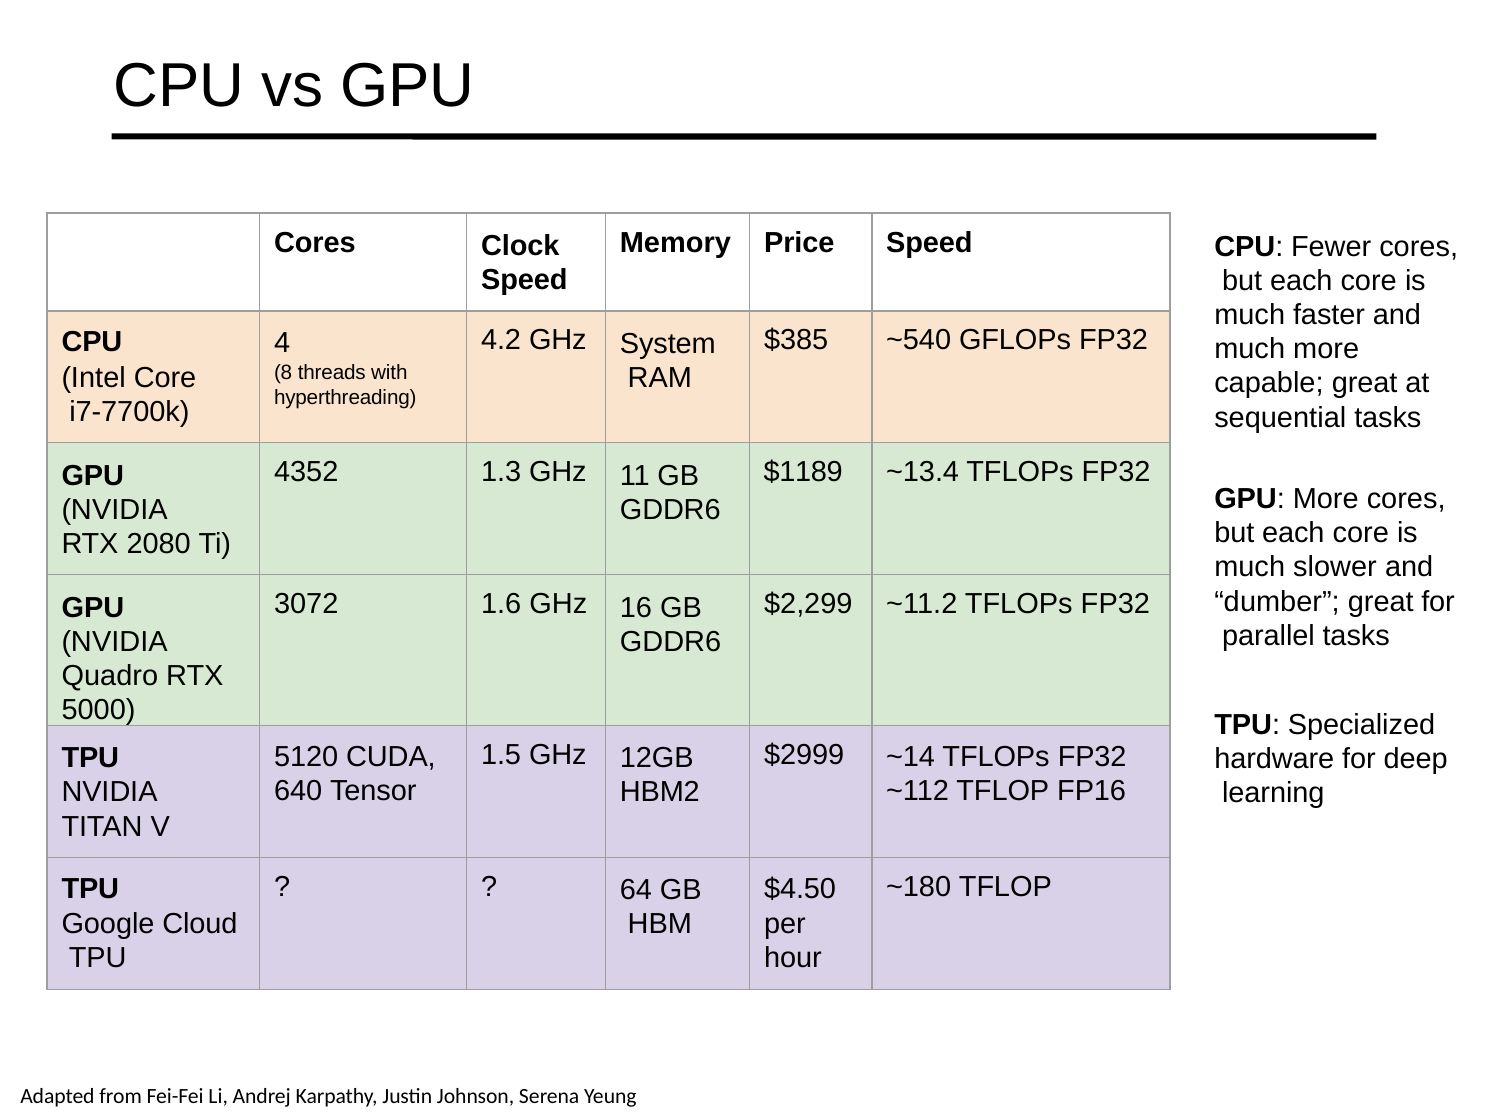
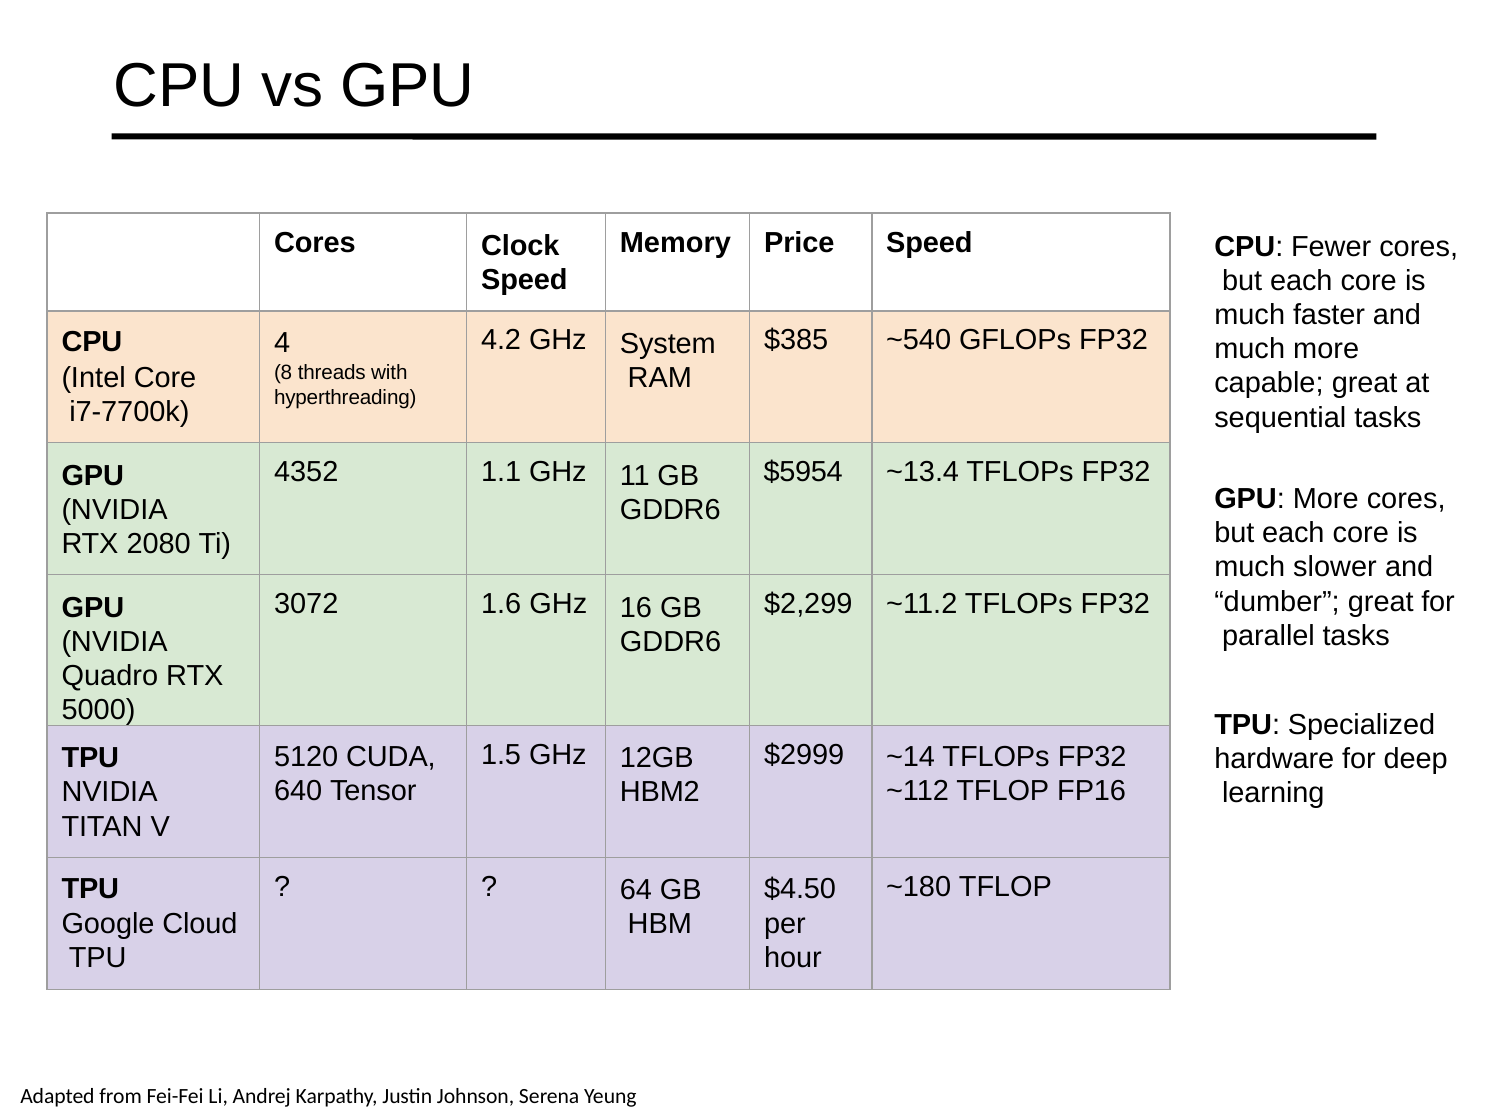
1.3: 1.3 -> 1.1
$1189: $1189 -> $5954
